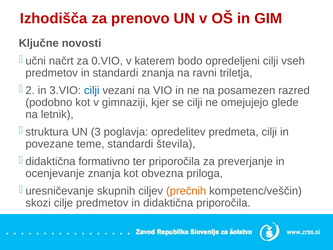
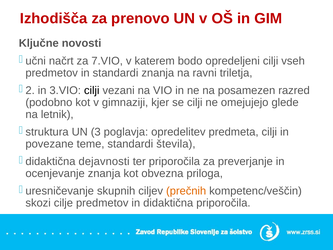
0.VIO: 0.VIO -> 7.VIO
cilji at (92, 90) colour: blue -> black
formativno: formativno -> dejavnosti
